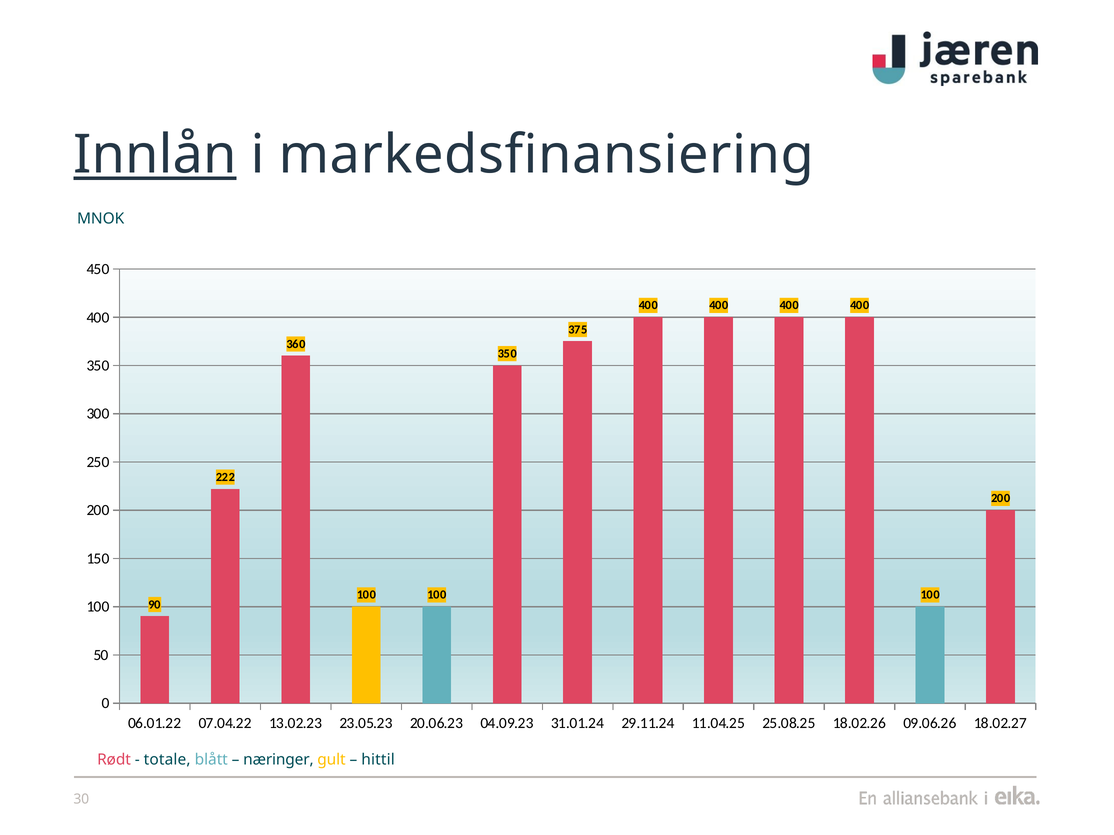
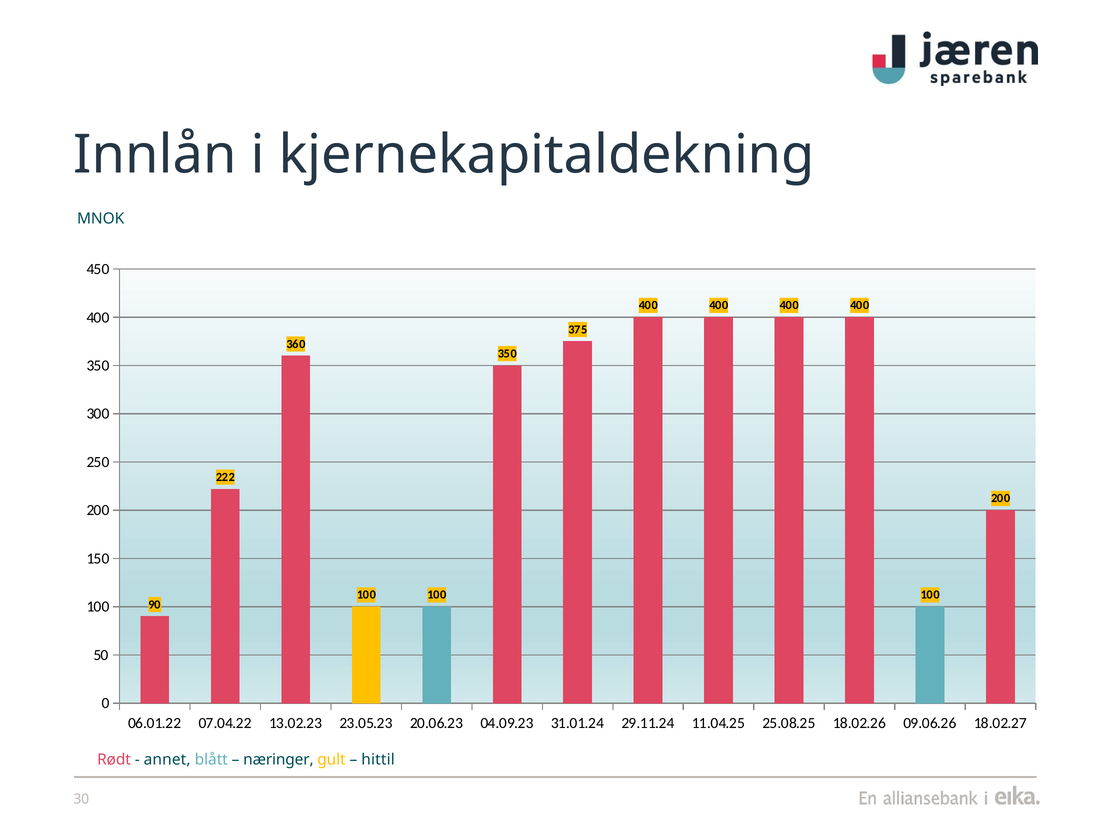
Innlån underline: present -> none
markedsfinansiering: markedsfinansiering -> kjernekapitaldekning
totale: totale -> annet
